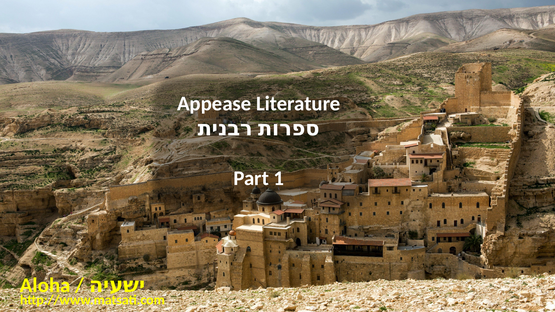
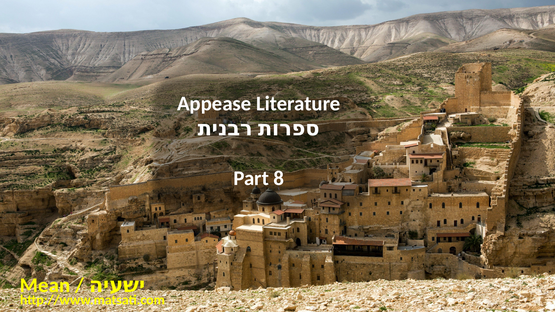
1: 1 -> 8
Aloha: Aloha -> Mean
